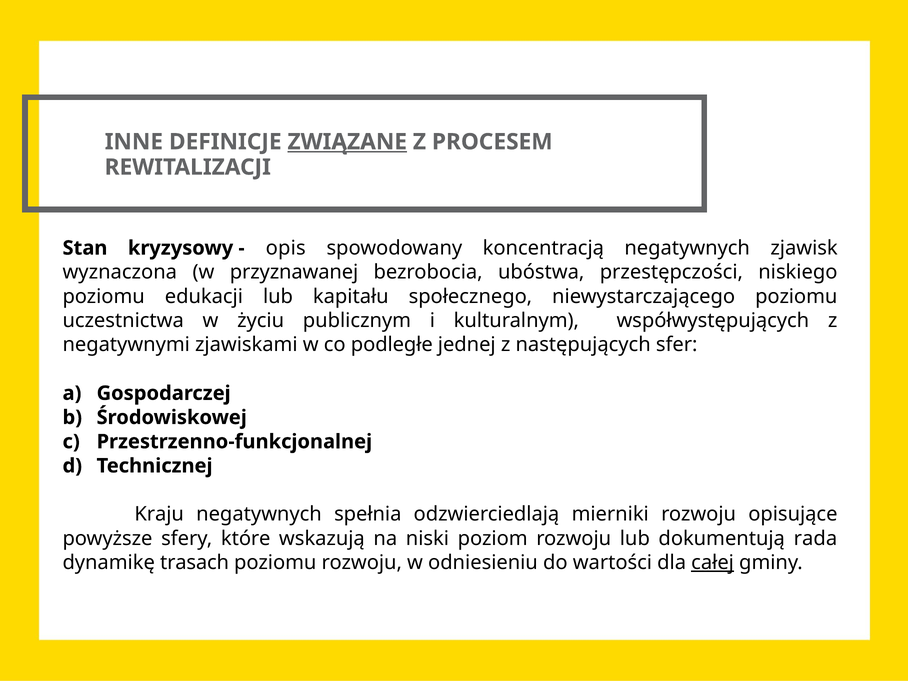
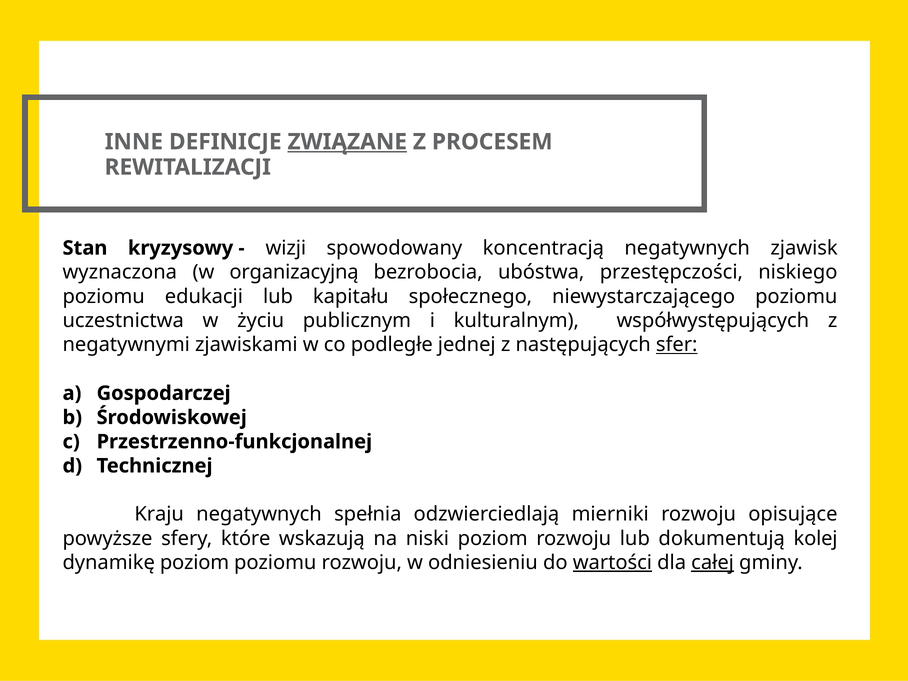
opis: opis -> wizji
przyznawanej: przyznawanej -> organizacyjną
sfer underline: none -> present
rada: rada -> kolej
dynamikę trasach: trasach -> poziom
wartości underline: none -> present
